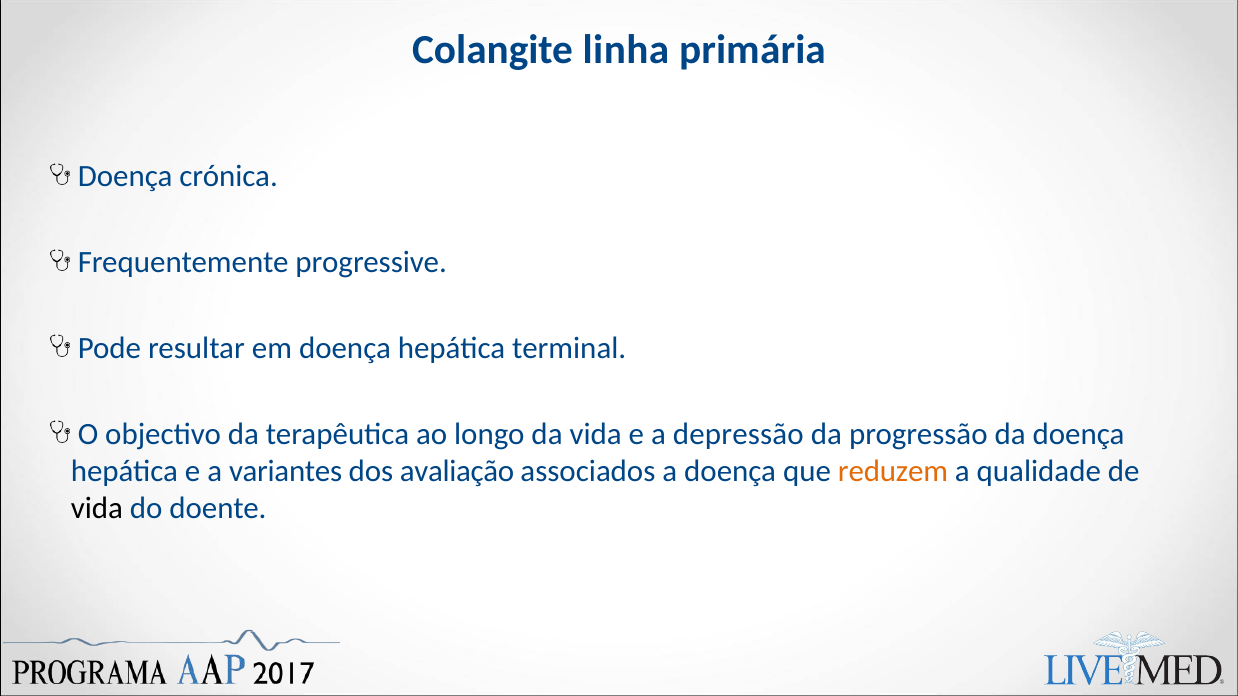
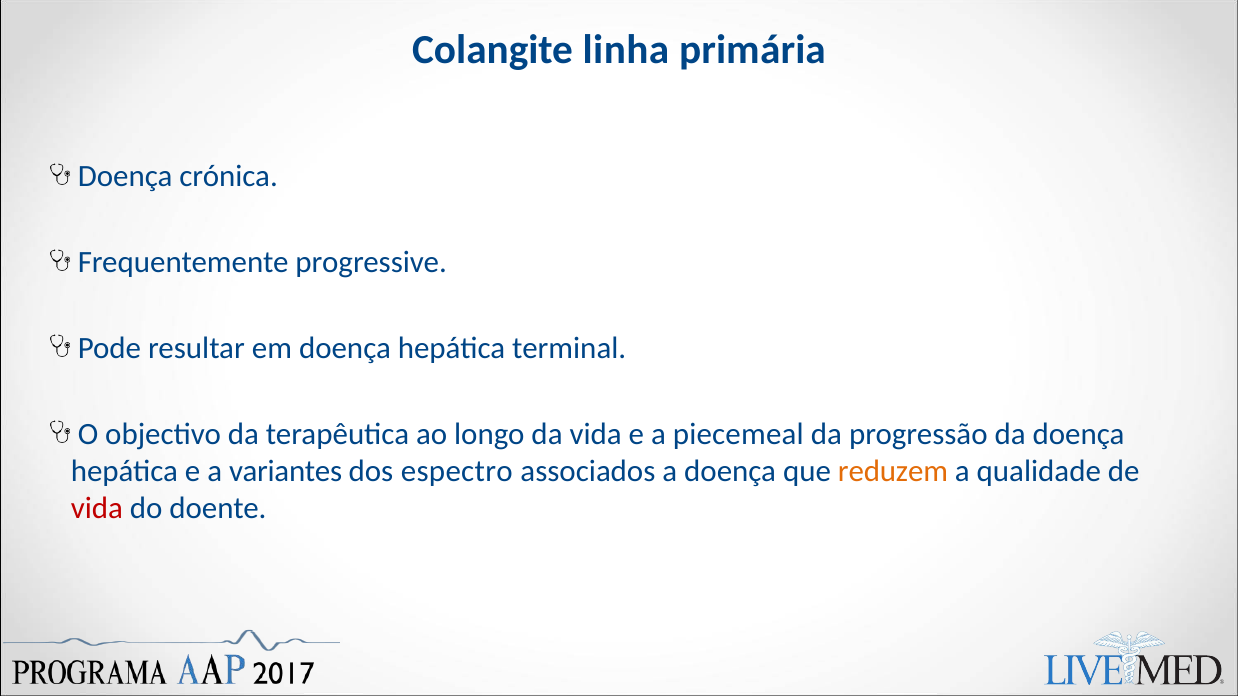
depressão: depressão -> piecemeal
avaliação: avaliação -> espectro
vida at (97, 508) colour: black -> red
